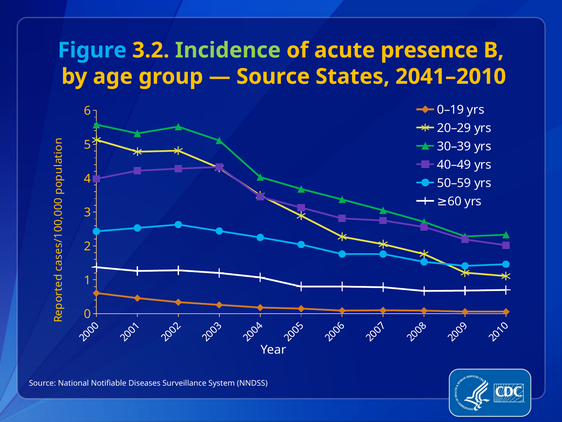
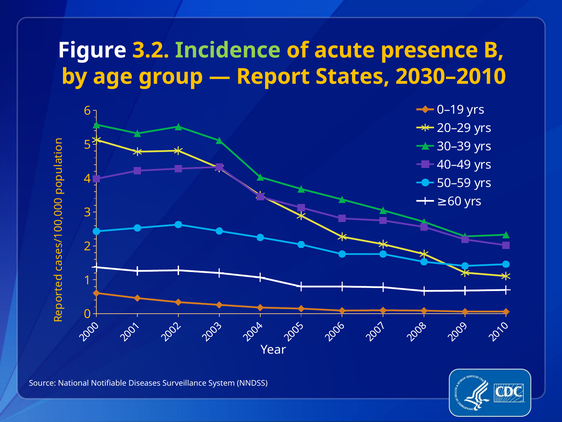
Figure colour: light blue -> white
Source at (273, 76): Source -> Report
2041–2010: 2041–2010 -> 2030–2010
